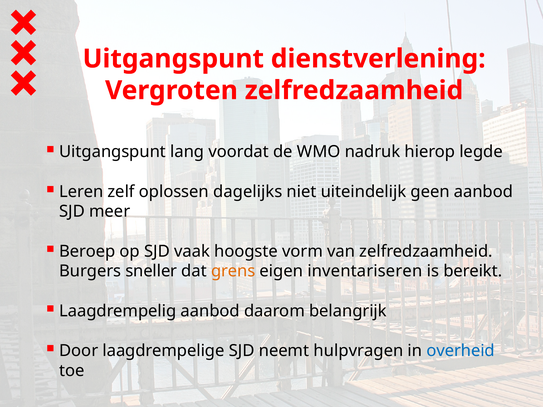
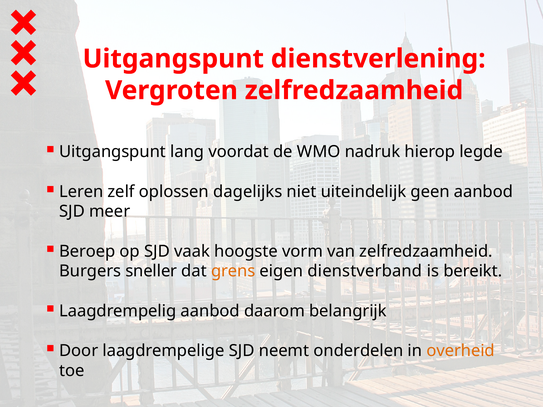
inventariseren: inventariseren -> dienstverband
hulpvragen: hulpvragen -> onderdelen
overheid colour: blue -> orange
